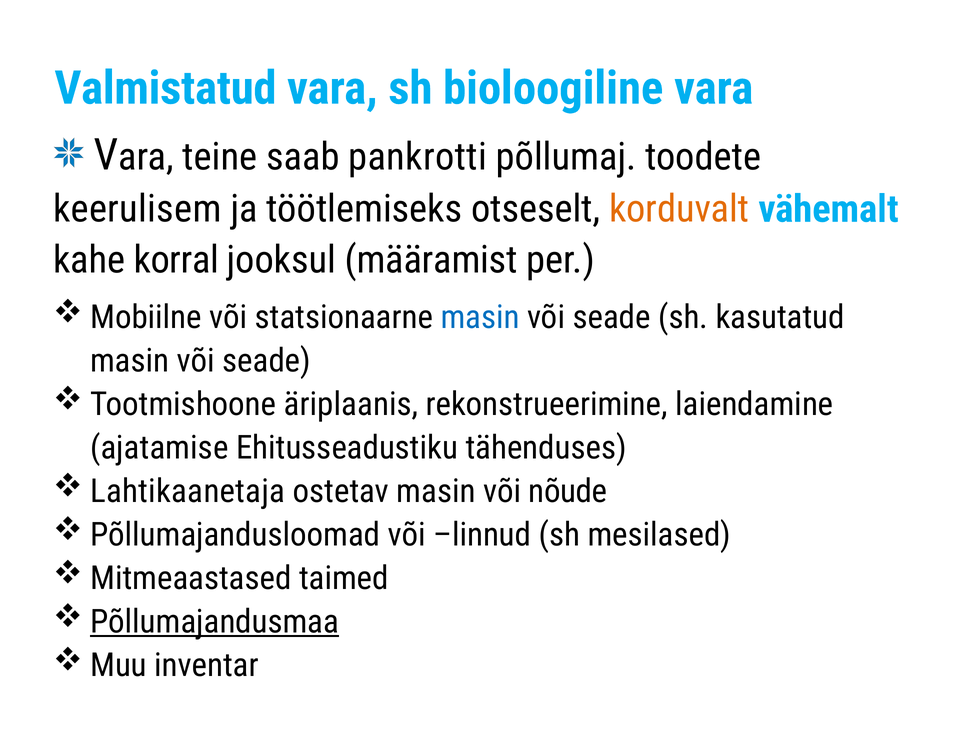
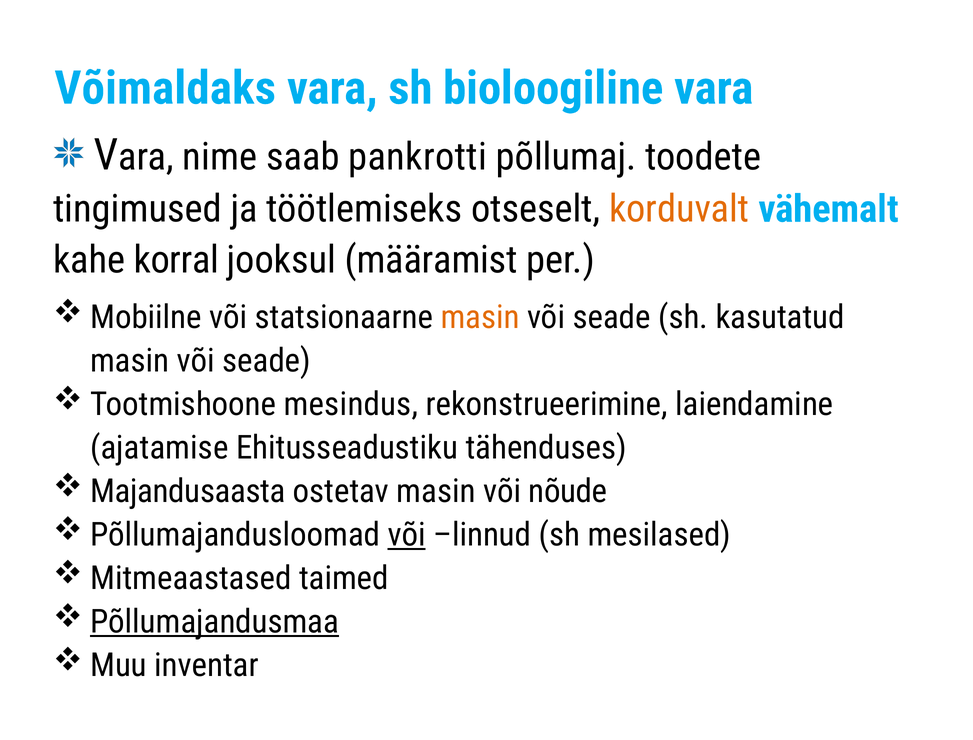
Valmistatud: Valmistatud -> Võimaldaks
teine: teine -> nime
keerulisem: keerulisem -> tingimused
masin at (480, 317) colour: blue -> orange
äriplaanis: äriplaanis -> mesindus
Lahtikaanetaja: Lahtikaanetaja -> Majandusaasta
või at (407, 535) underline: none -> present
